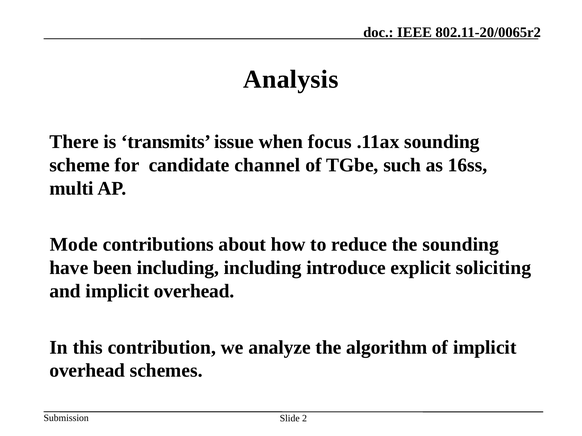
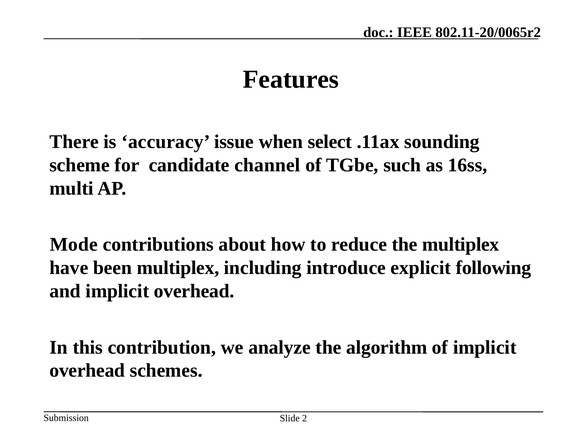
Analysis: Analysis -> Features
transmits: transmits -> accuracy
focus: focus -> select
the sounding: sounding -> multiplex
been including: including -> multiplex
soliciting: soliciting -> following
